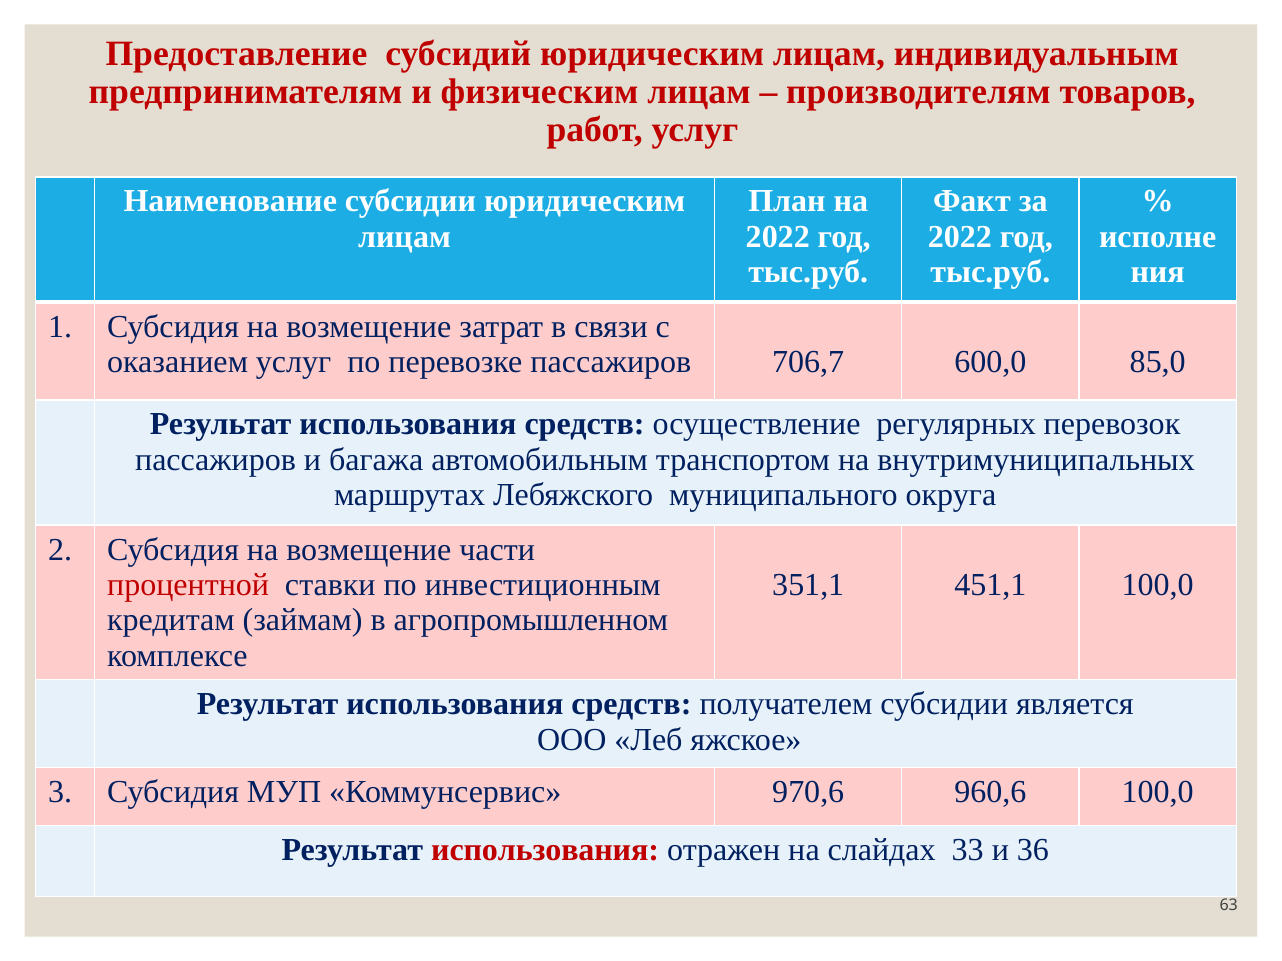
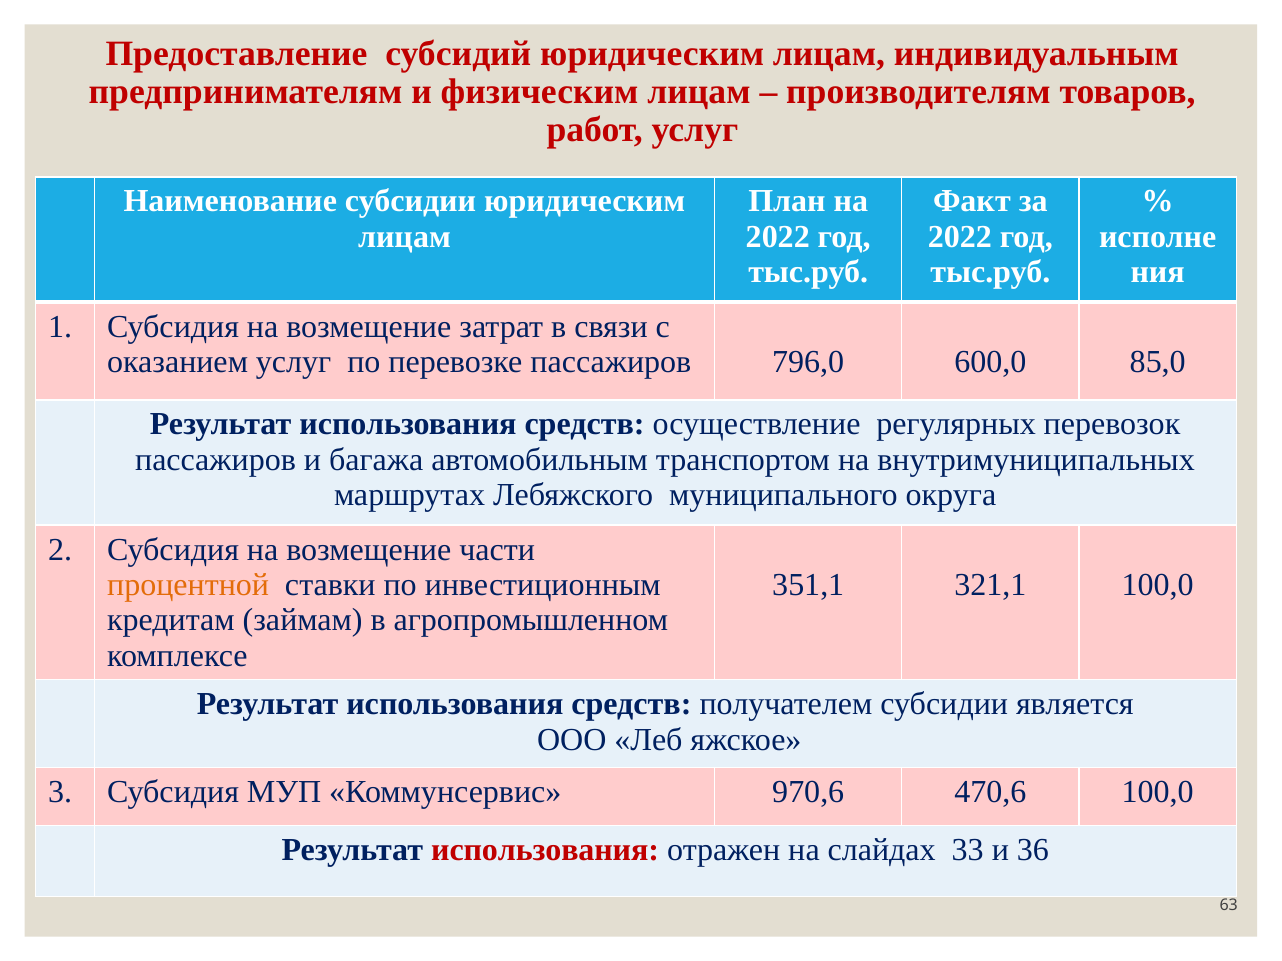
706,7: 706,7 -> 796,0
процентной colour: red -> orange
451,1: 451,1 -> 321,1
960,6: 960,6 -> 470,6
